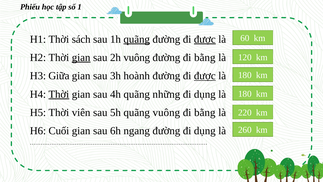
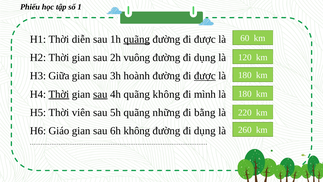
sách: sách -> diễn
được at (205, 39) underline: present -> none
gian at (81, 57) underline: present -> none
bằng at (205, 57): bằng -> dụng
sau at (100, 94) underline: none -> present
quãng những: những -> không
dụng at (205, 94): dụng -> mình
quãng vuông: vuông -> những
Cuối: Cuối -> Giáo
6h ngang: ngang -> không
